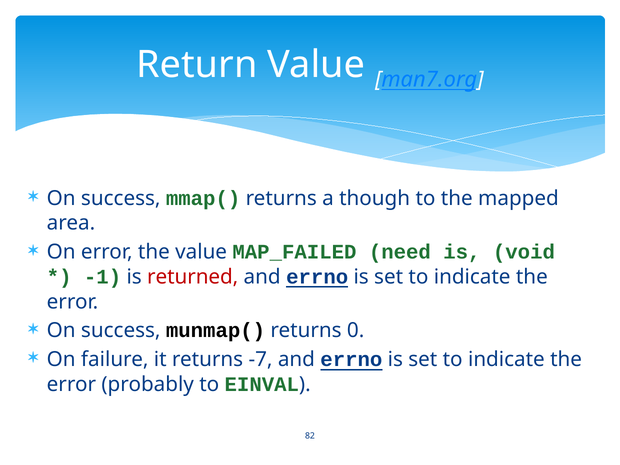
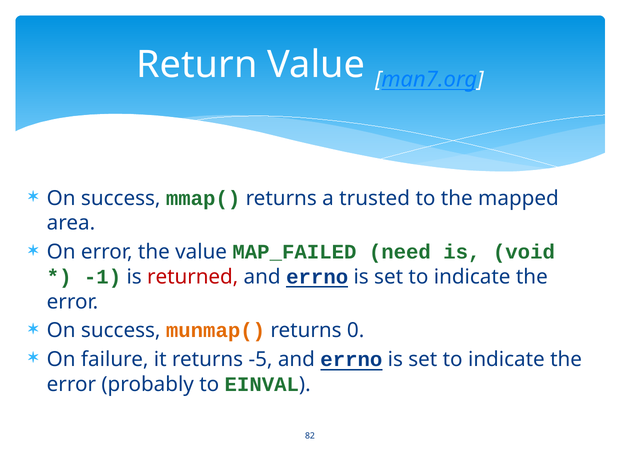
though: though -> trusted
munmap( colour: black -> orange
-7: -7 -> -5
